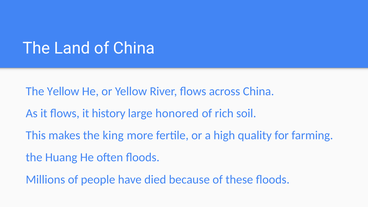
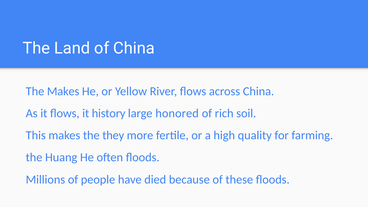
The Yellow: Yellow -> Makes
king: king -> they
